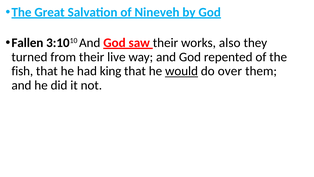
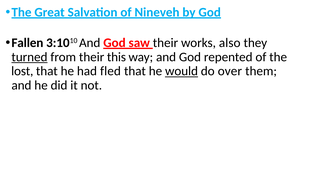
turned underline: none -> present
live: live -> this
fish: fish -> lost
king: king -> fled
